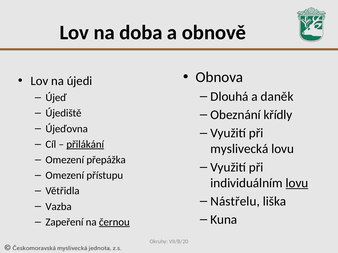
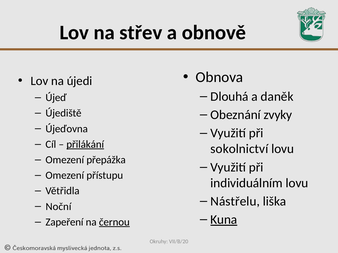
doba: doba -> střev
křídly: křídly -> zvyky
myslivecká: myslivecká -> sokolnictví
lovu at (297, 183) underline: present -> none
Vazba: Vazba -> Noční
Kuna underline: none -> present
